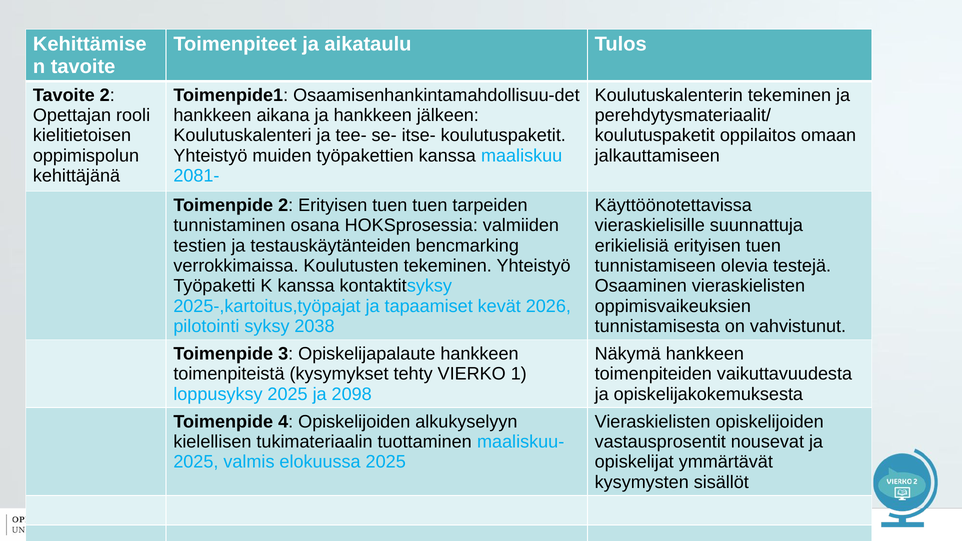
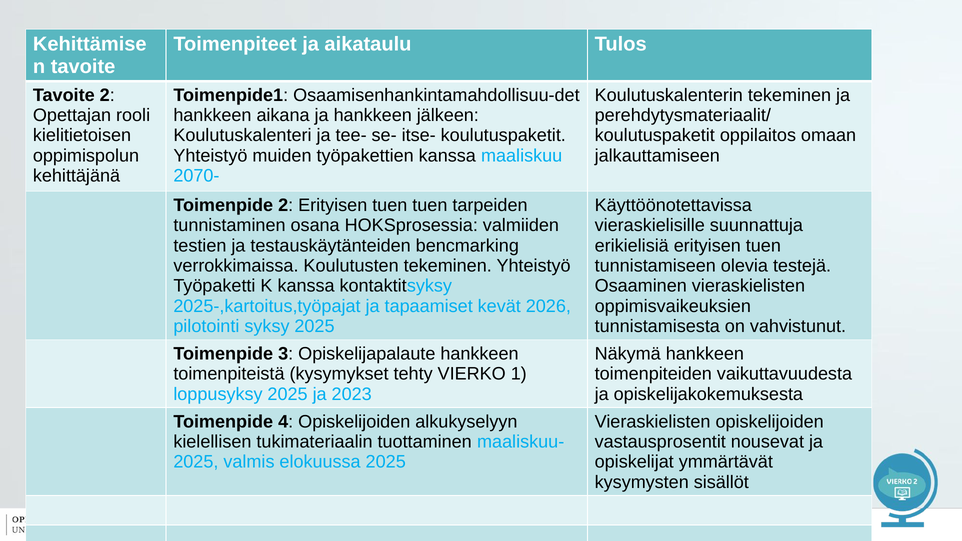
2081-: 2081- -> 2070-
syksy 2038: 2038 -> 2025
2098: 2098 -> 2023
